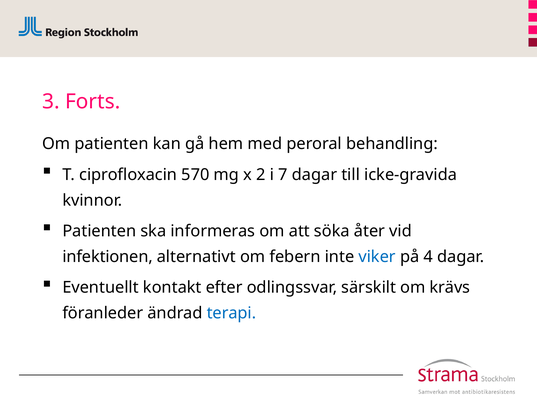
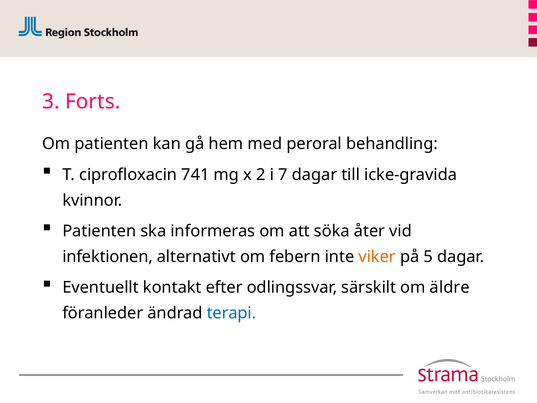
570: 570 -> 741
viker colour: blue -> orange
4: 4 -> 5
krävs: krävs -> äldre
